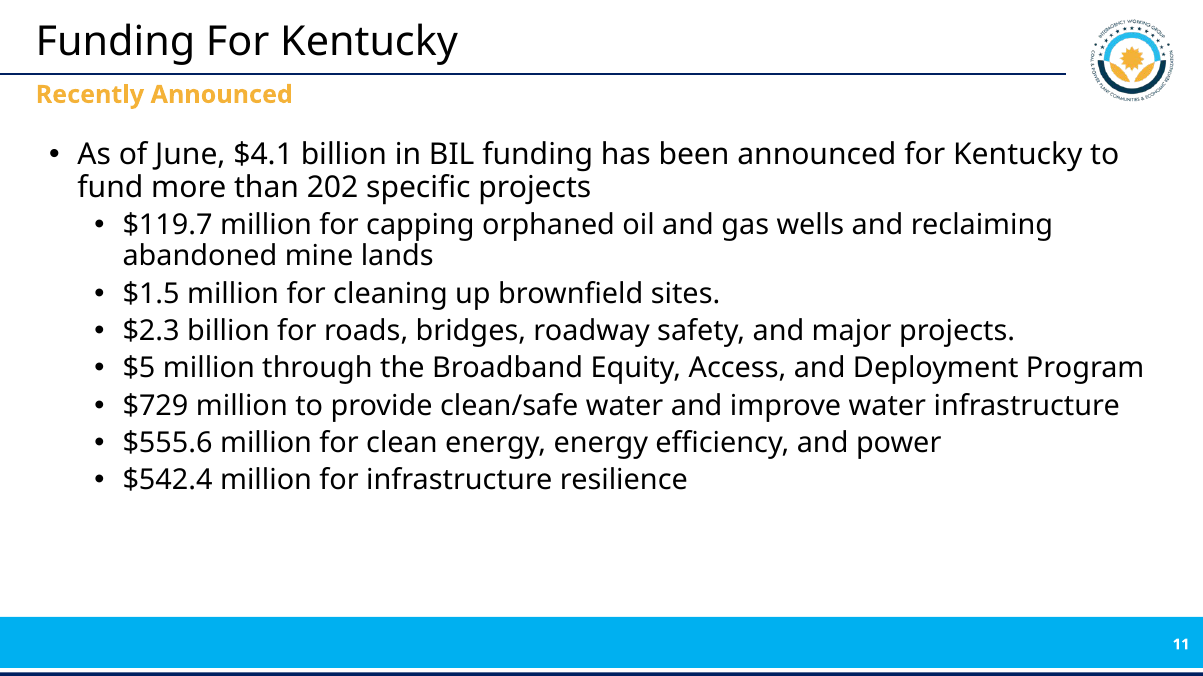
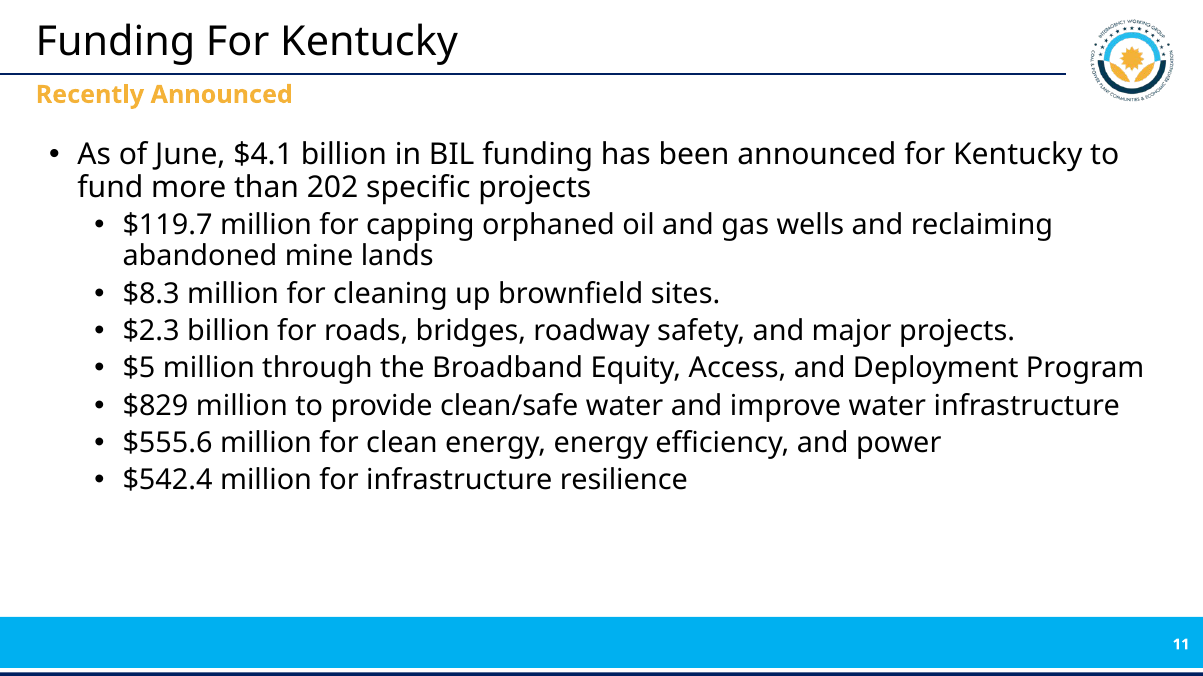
$1.5: $1.5 -> $8.3
$729: $729 -> $829
